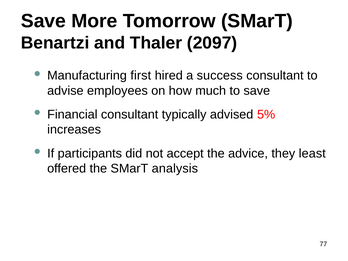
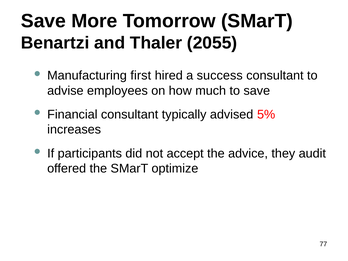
2097: 2097 -> 2055
least: least -> audit
analysis: analysis -> optimize
